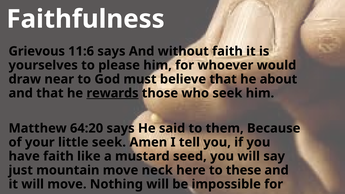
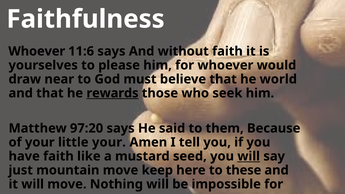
Grievous at (37, 51): Grievous -> Whoever
about: about -> world
64:20: 64:20 -> 97:20
little seek: seek -> your
will at (249, 156) underline: none -> present
neck: neck -> keep
